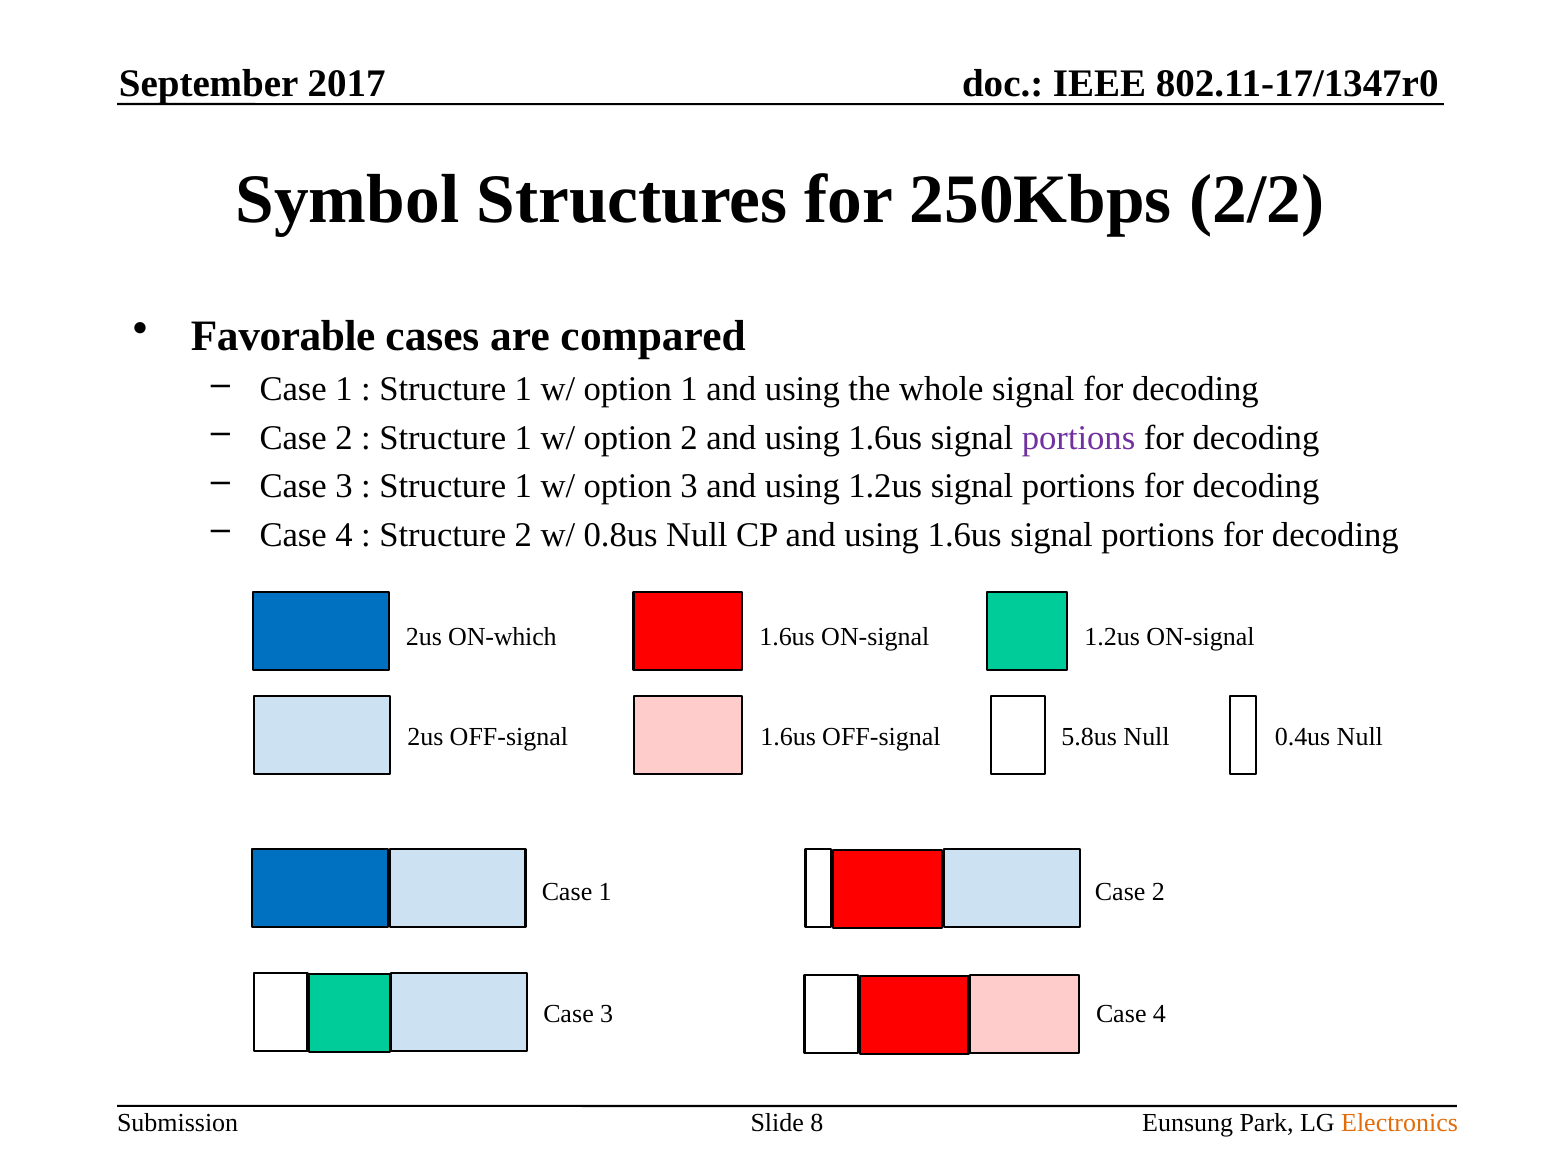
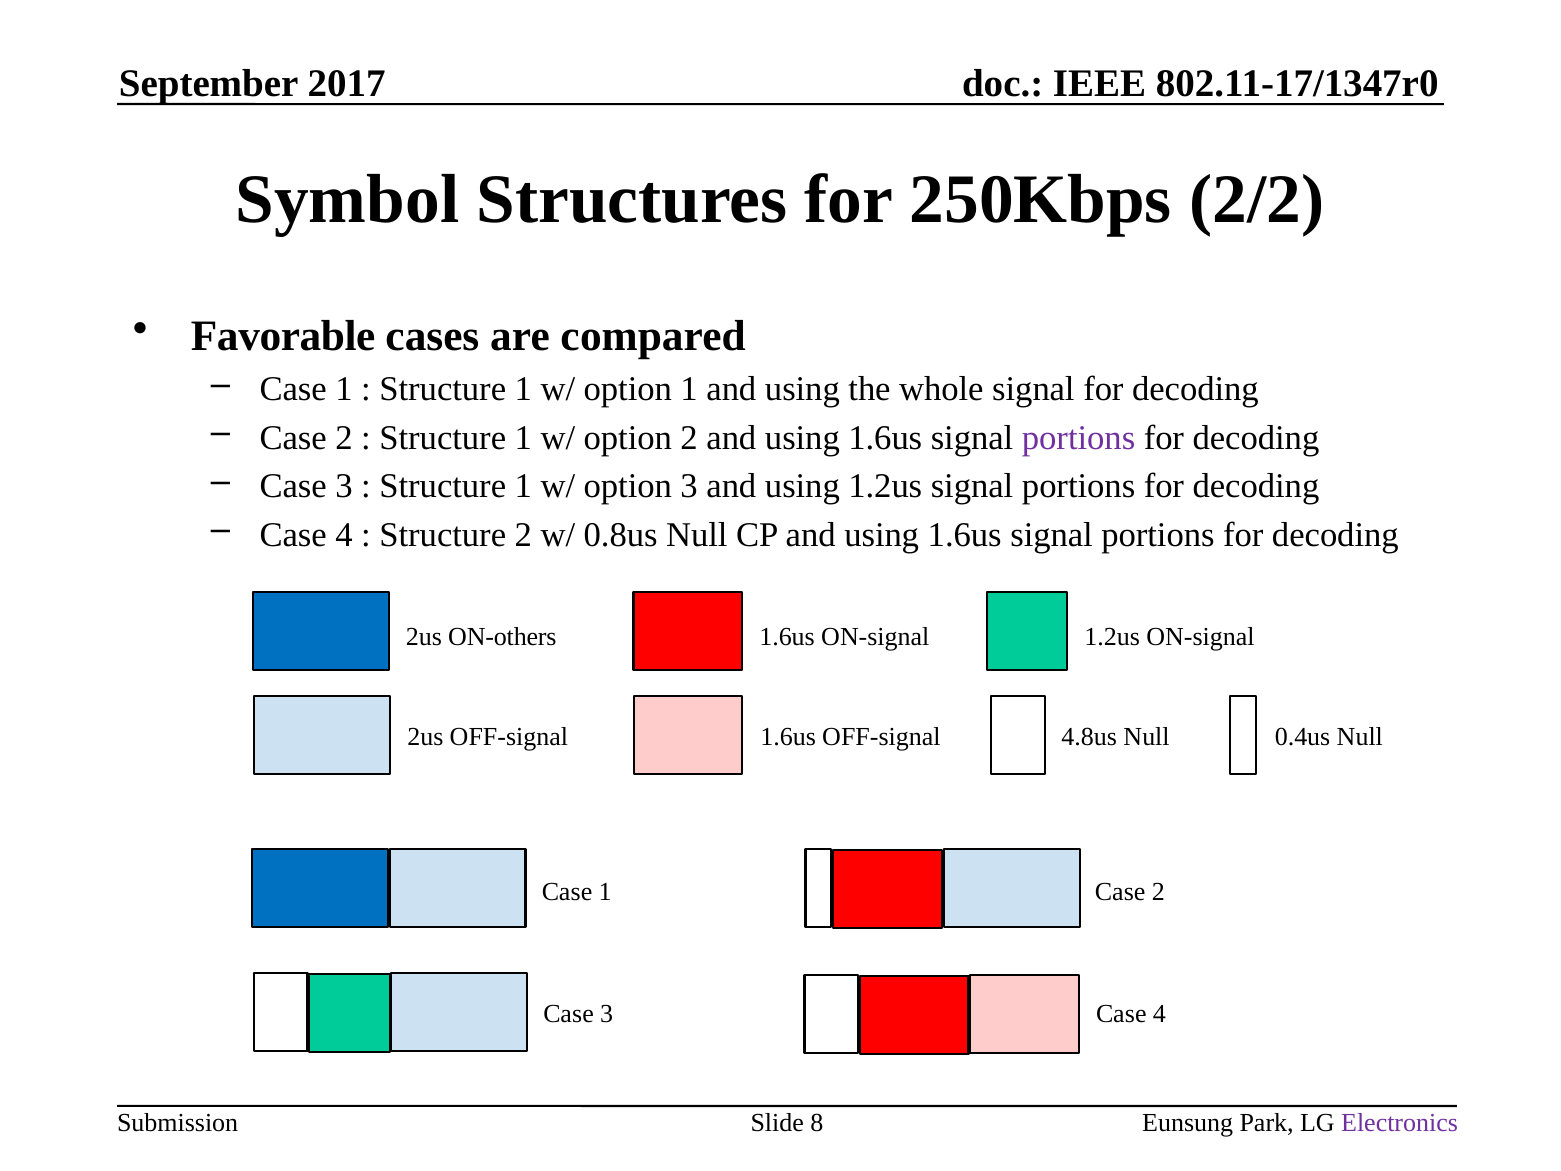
ON-which: ON-which -> ON-others
5.8us: 5.8us -> 4.8us
Electronics colour: orange -> purple
